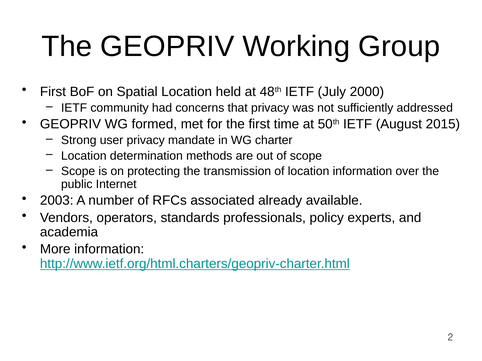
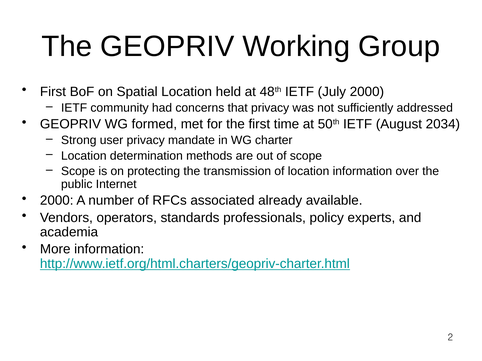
2015: 2015 -> 2034
2003 at (57, 201): 2003 -> 2000
